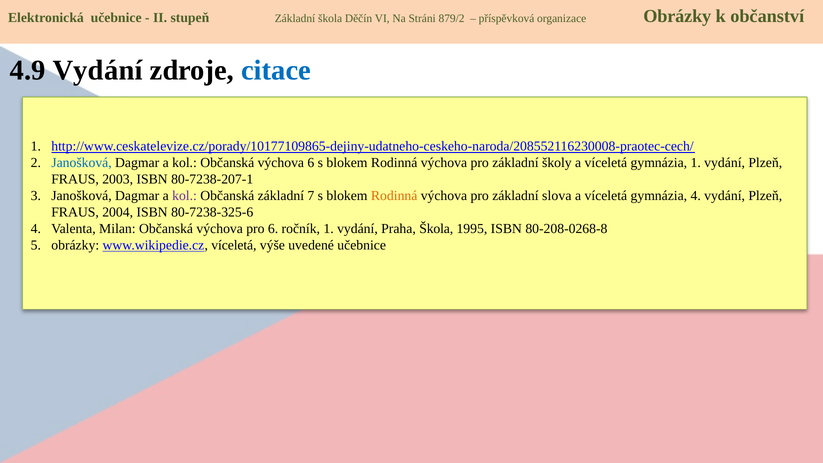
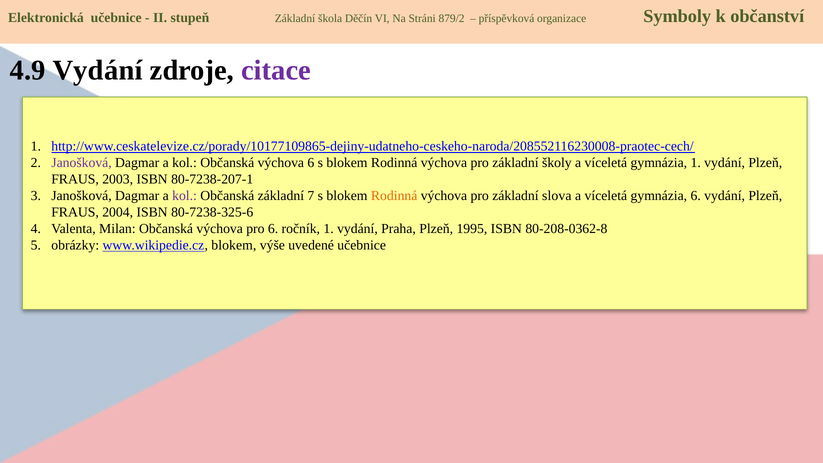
organizace Obrázky: Obrázky -> Symboly
citace colour: blue -> purple
Janošková at (82, 163) colour: blue -> purple
gymnázia 4: 4 -> 6
Praha Škola: Škola -> Plzeň
80-208-0268-8: 80-208-0268-8 -> 80-208-0362-8
www.wikipedie.cz víceletá: víceletá -> blokem
